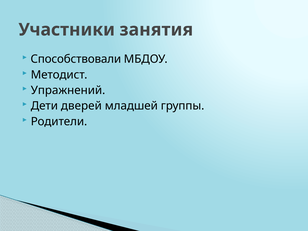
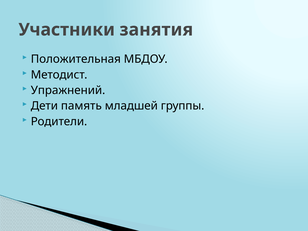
Способствовали: Способствовали -> Положительная
дверей: дверей -> память
